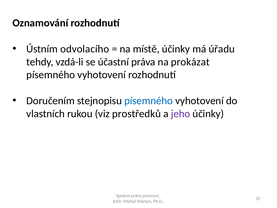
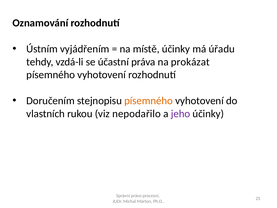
odvolacího: odvolacího -> vyjádřením
písemného at (149, 101) colour: blue -> orange
prostředků: prostředků -> nepodařilo
